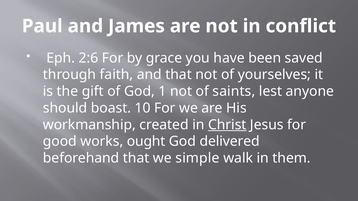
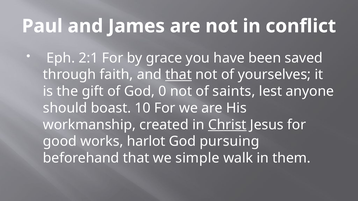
2:6: 2:6 -> 2:1
that at (179, 75) underline: none -> present
1: 1 -> 0
ought: ought -> harlot
delivered: delivered -> pursuing
